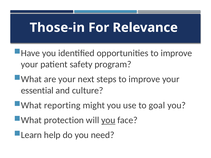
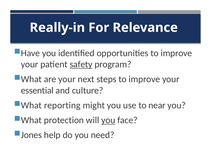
Those-in: Those-in -> Really-in
safety underline: none -> present
goal: goal -> near
Learn: Learn -> Jones
